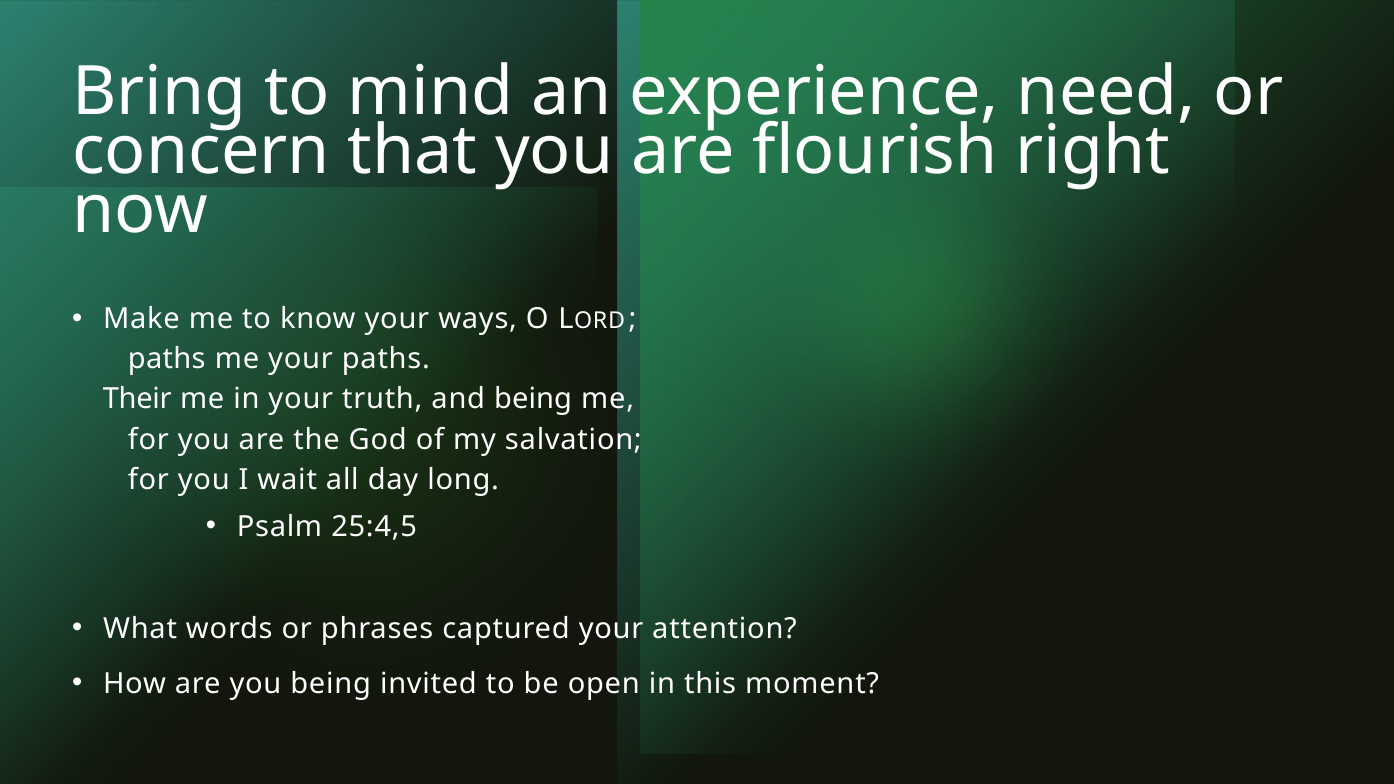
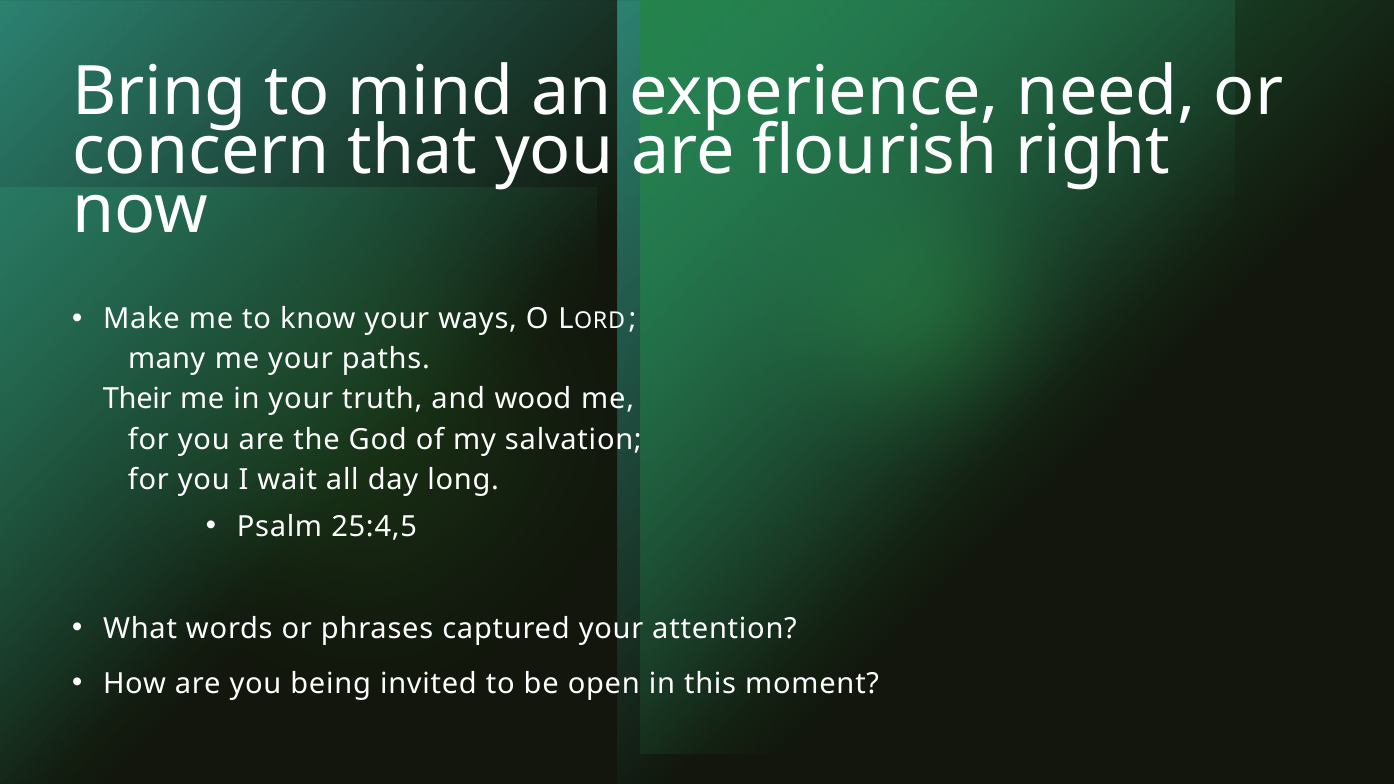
paths at (167, 359): paths -> many
and being: being -> wood
